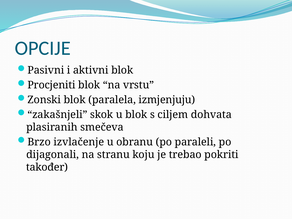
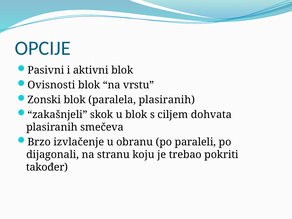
Procjeniti: Procjeniti -> Ovisnosti
paralela izmjenjuju: izmjenjuju -> plasiranih
